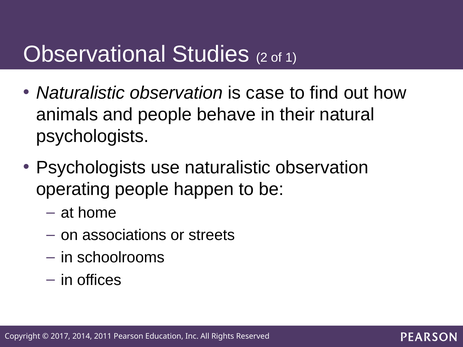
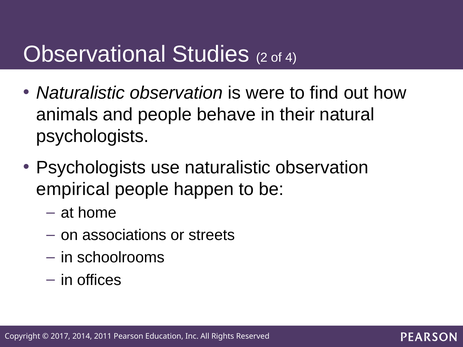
1: 1 -> 4
case: case -> were
operating: operating -> empirical
